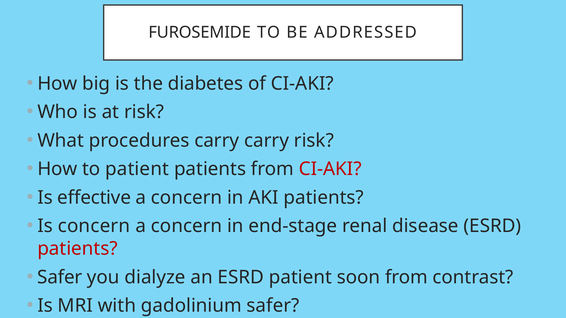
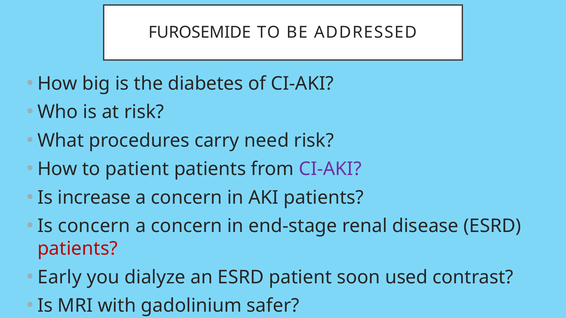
carry carry: carry -> need
CI-AKI at (330, 169) colour: red -> purple
effective: effective -> increase
Safer at (60, 278): Safer -> Early
soon from: from -> used
